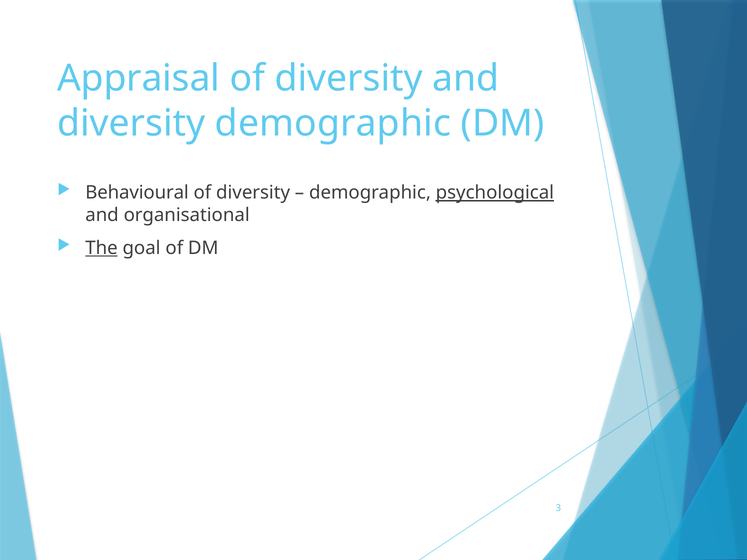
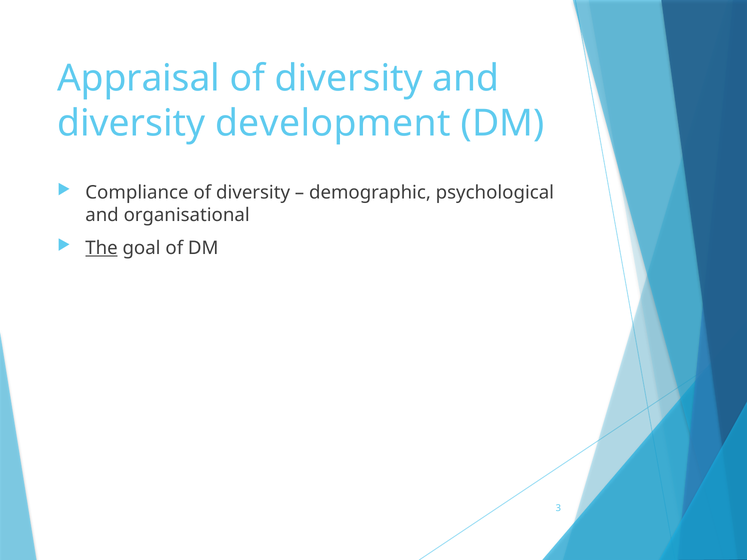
diversity demographic: demographic -> development
Behavioural: Behavioural -> Compliance
psychological underline: present -> none
